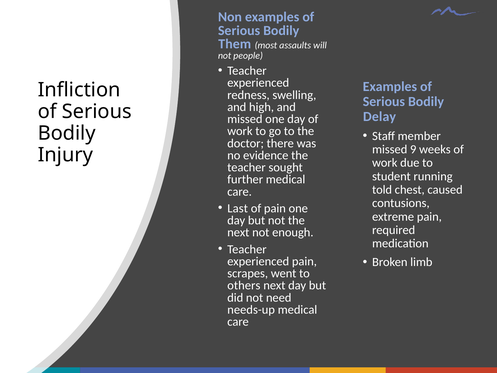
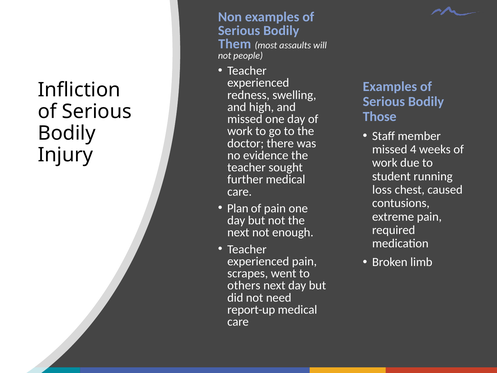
Delay: Delay -> Those
9: 9 -> 4
told: told -> loss
Last: Last -> Plan
needs-up: needs-up -> report-up
